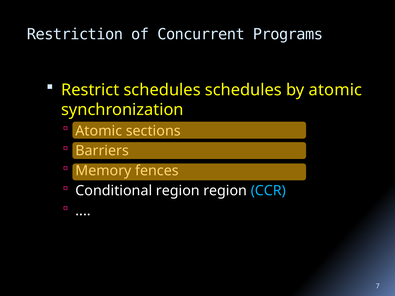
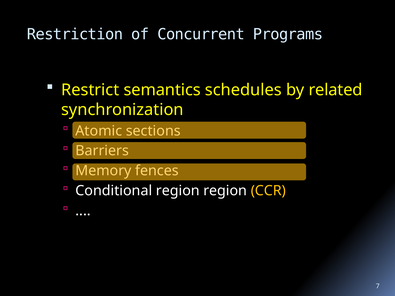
Restrict schedules: schedules -> semantics
by atomic: atomic -> related
CCR colour: light blue -> yellow
